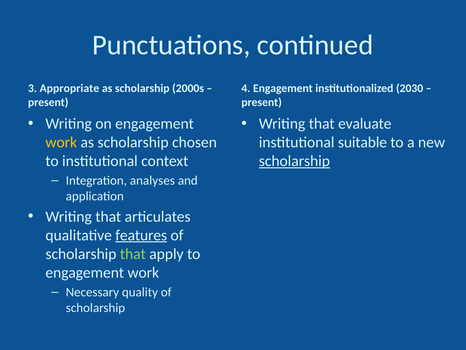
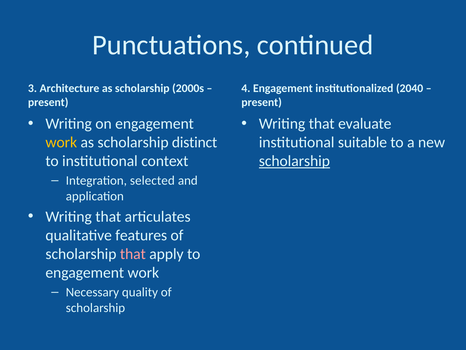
Appropriate: Appropriate -> Architecture
2030: 2030 -> 2040
chosen: chosen -> distinct
analyses: analyses -> selected
features underline: present -> none
that at (133, 254) colour: light green -> pink
